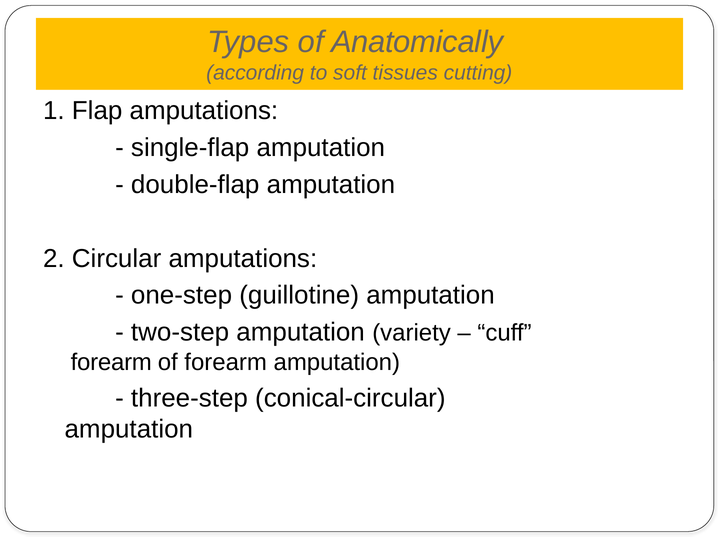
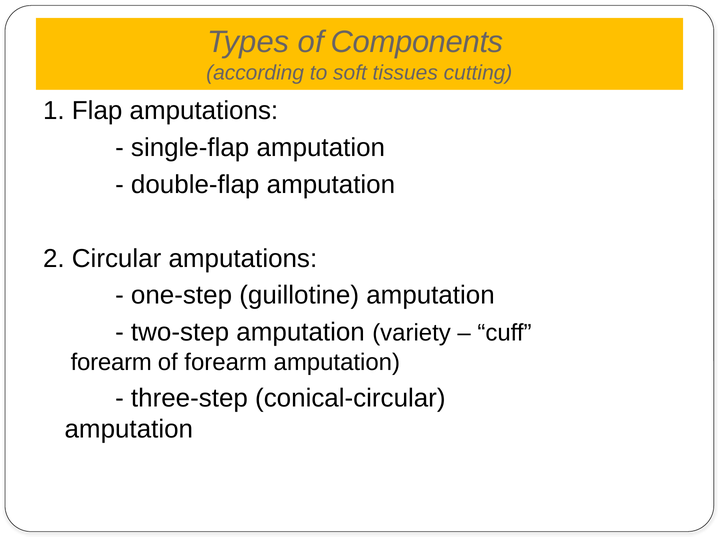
Anatomically: Anatomically -> Components
